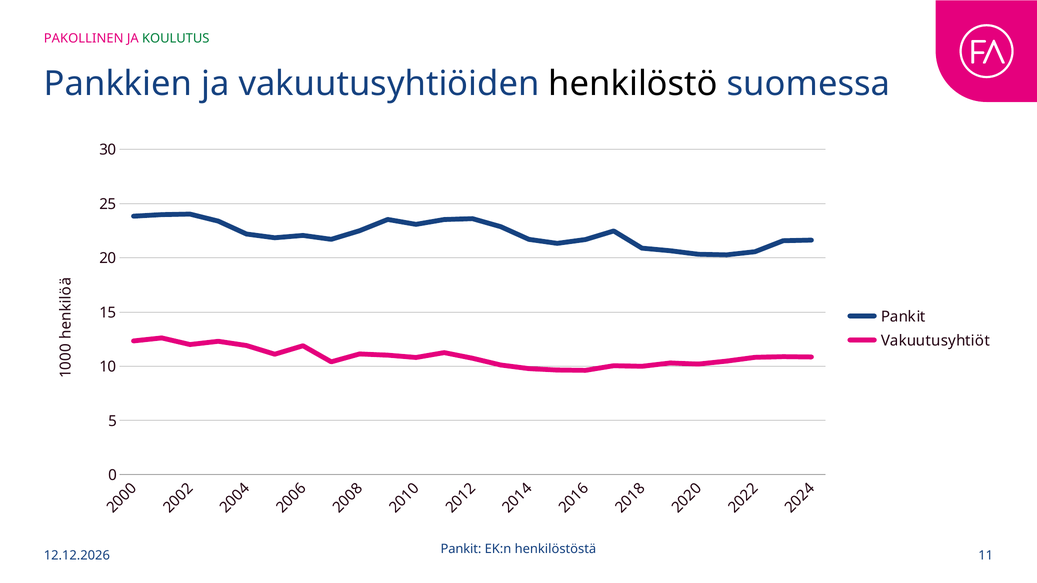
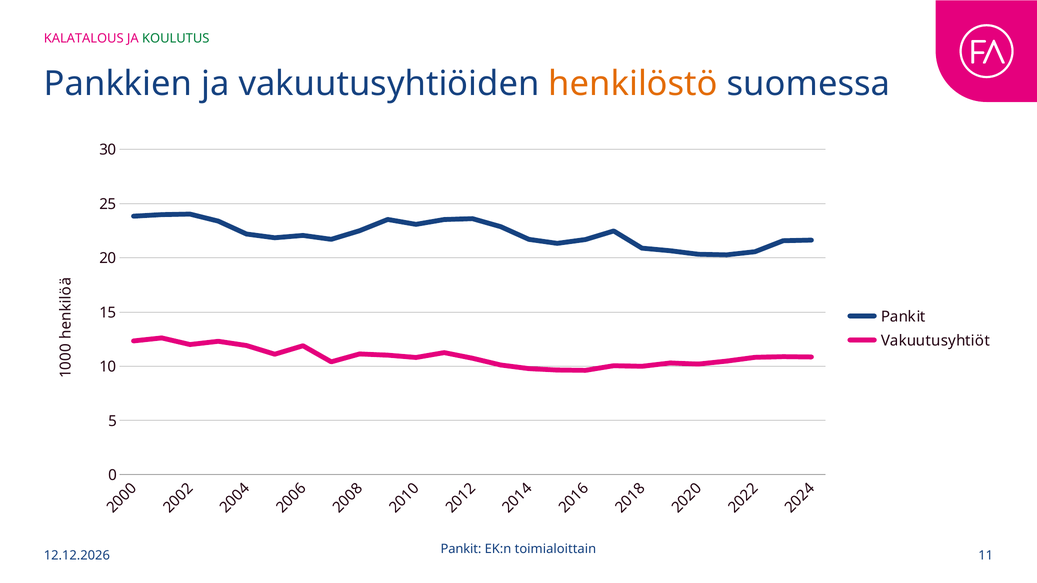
PAKOLLINEN: PAKOLLINEN -> KALATALOUS
henkilöstö colour: black -> orange
henkilöstöstä: henkilöstöstä -> toimialoittain
